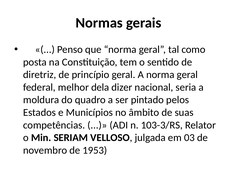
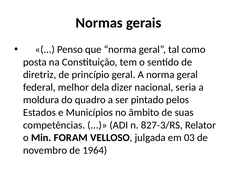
103-3/RS: 103-3/RS -> 827-3/RS
SERIAM: SERIAM -> FORAM
1953: 1953 -> 1964
